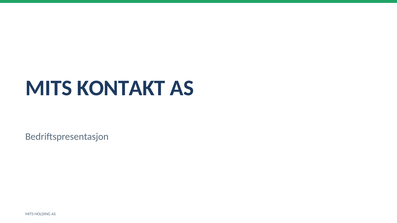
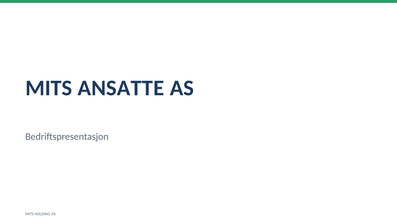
KONTAKT: KONTAKT -> ANSATTE
